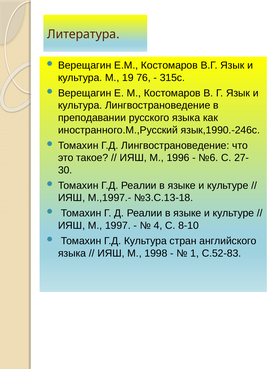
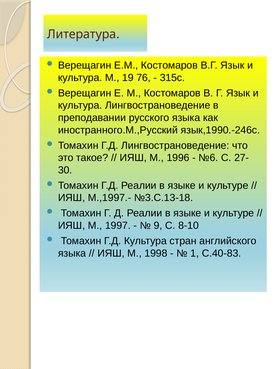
4: 4 -> 9
С.52-83: С.52-83 -> С.40-83
